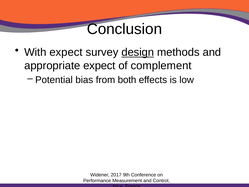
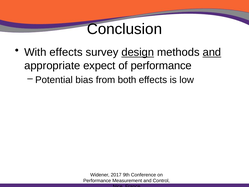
With expect: expect -> effects
and at (212, 52) underline: none -> present
of complement: complement -> performance
